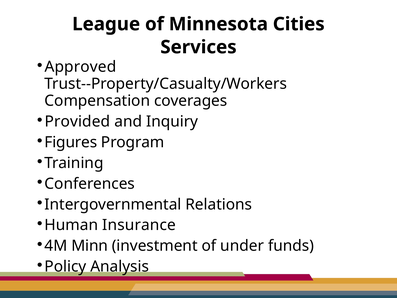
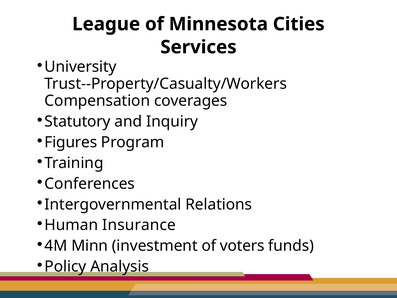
Approved: Approved -> University
Provided: Provided -> Statutory
under: under -> voters
